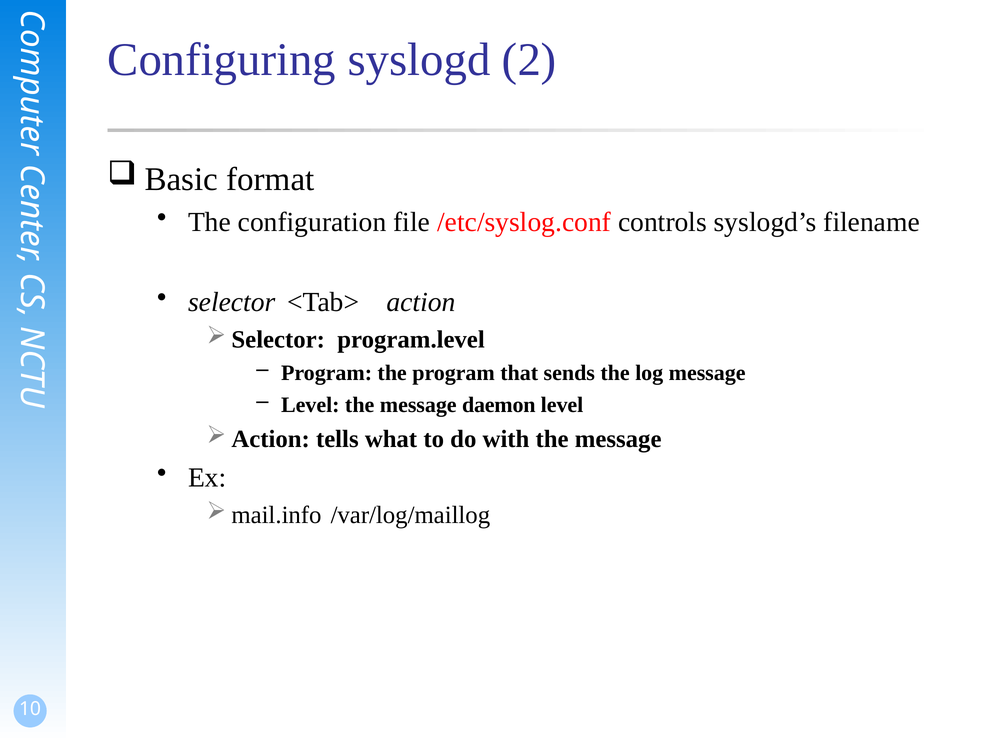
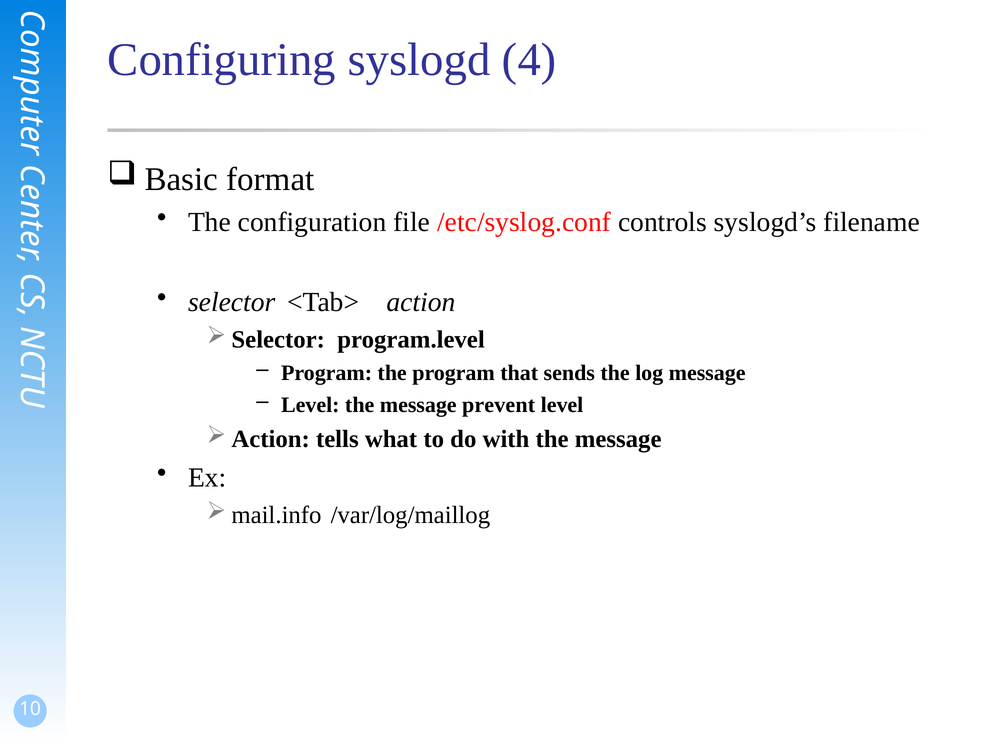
2: 2 -> 4
daemon: daemon -> prevent
